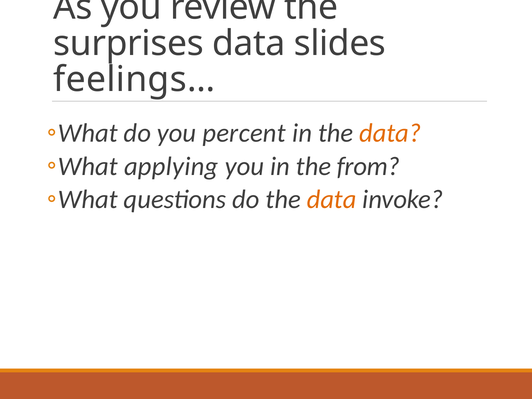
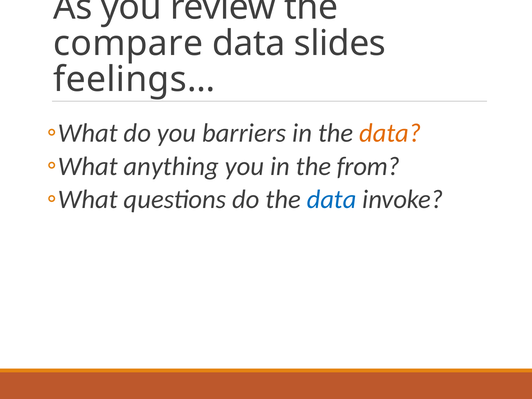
surprises: surprises -> compare
percent: percent -> barriers
applying: applying -> anything
data at (332, 199) colour: orange -> blue
